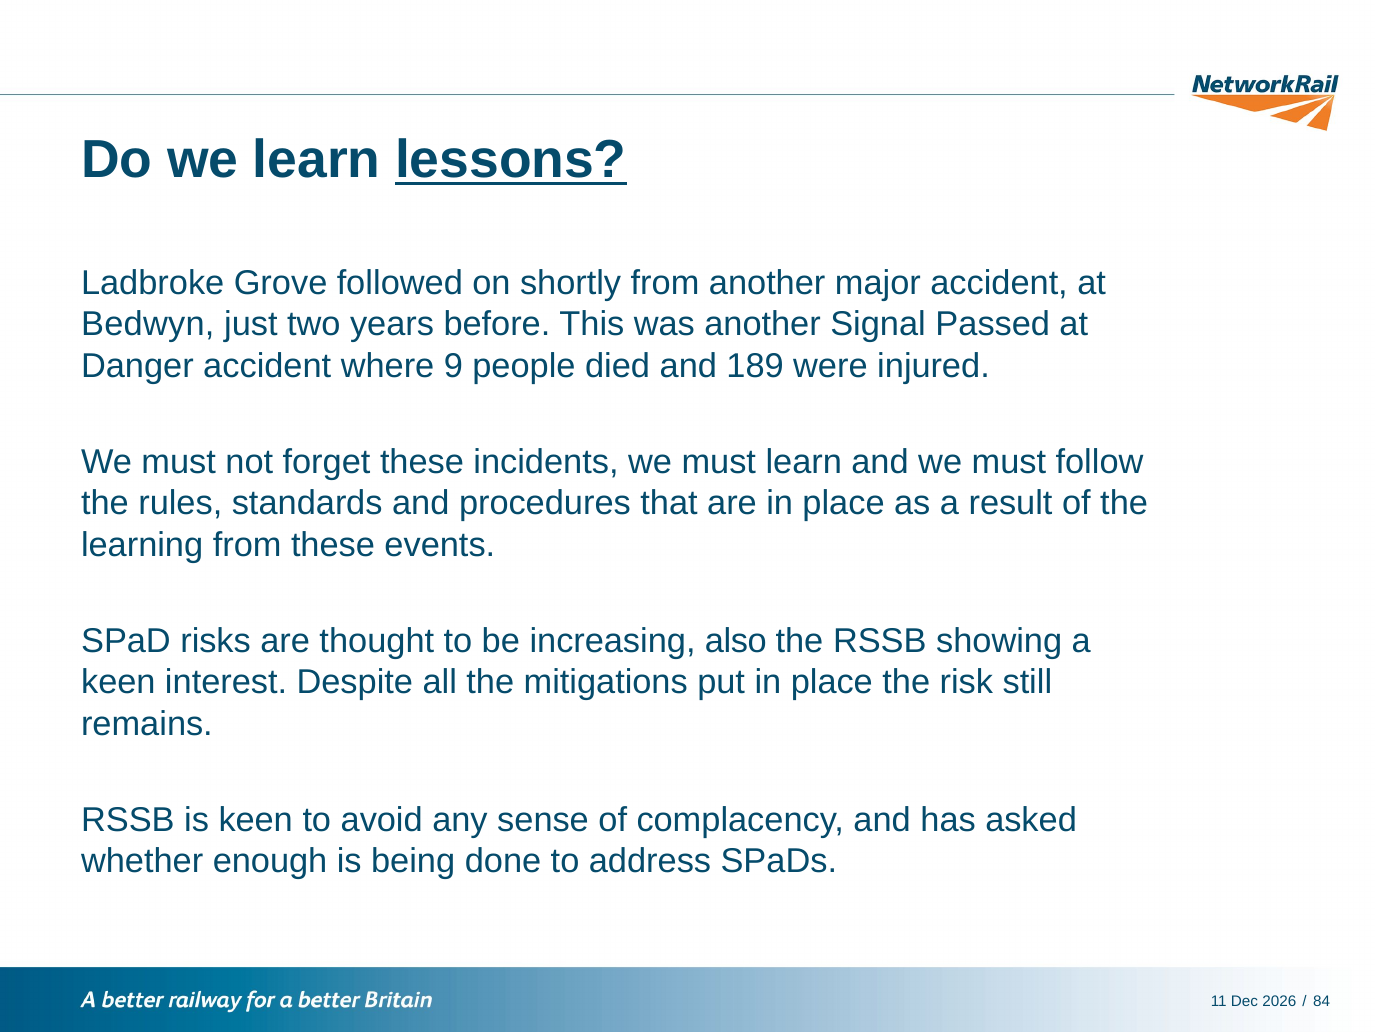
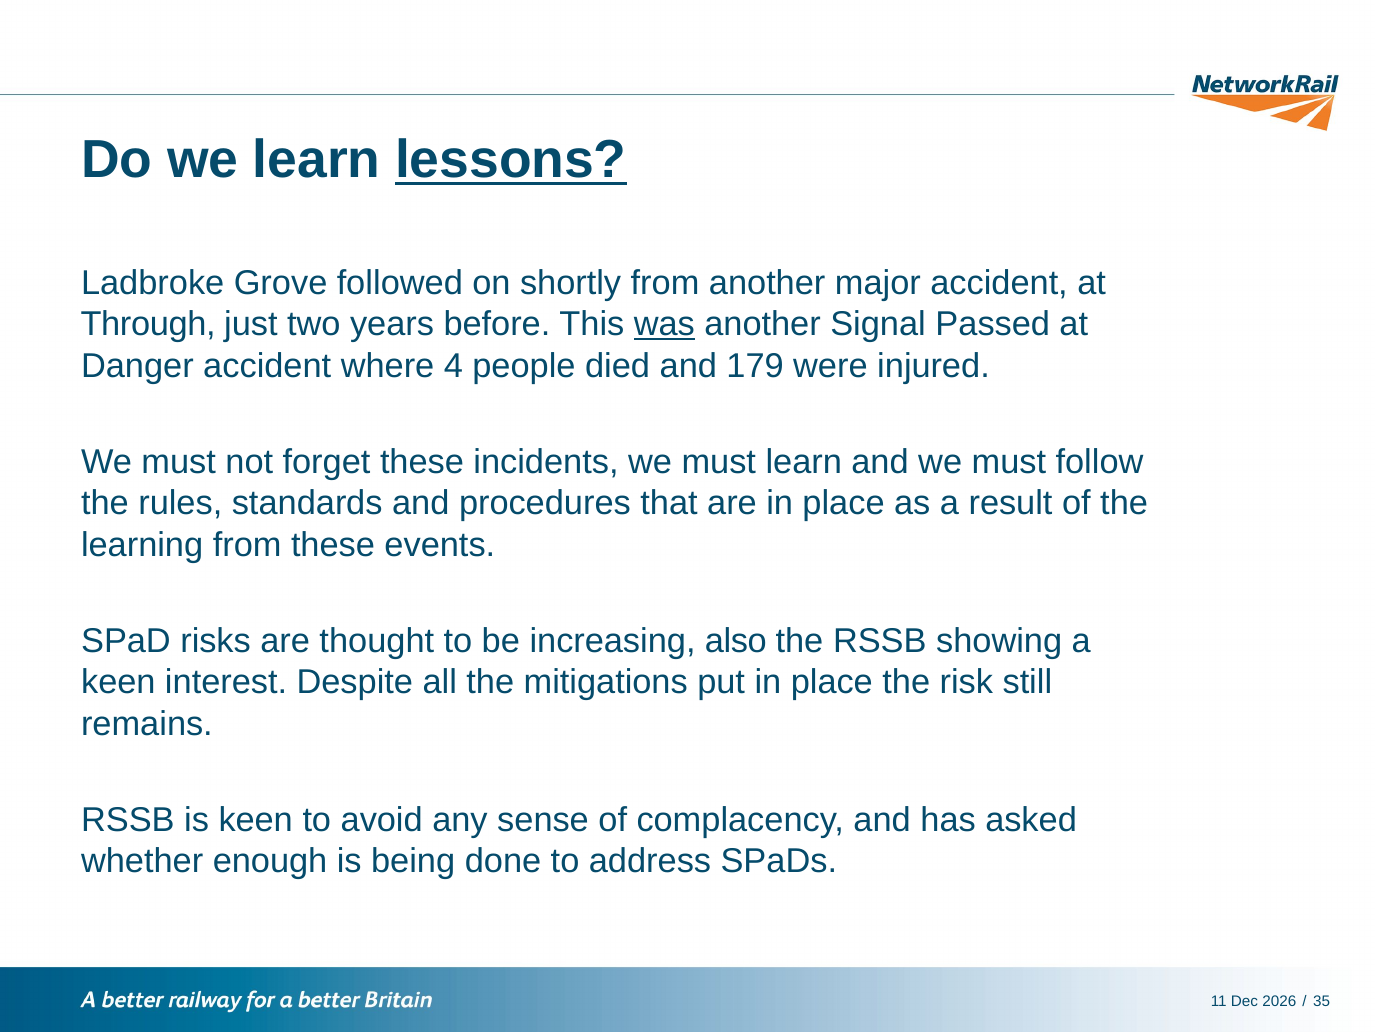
Bedwyn: Bedwyn -> Through
was underline: none -> present
9: 9 -> 4
189: 189 -> 179
84: 84 -> 35
